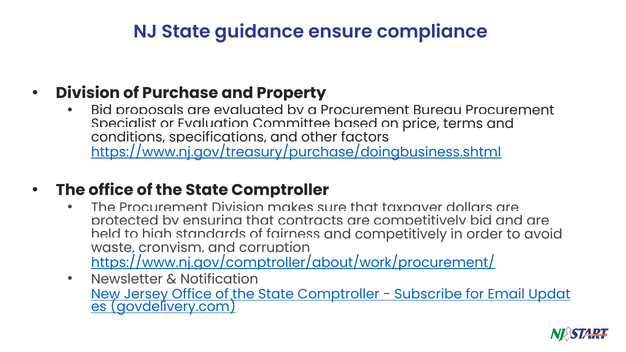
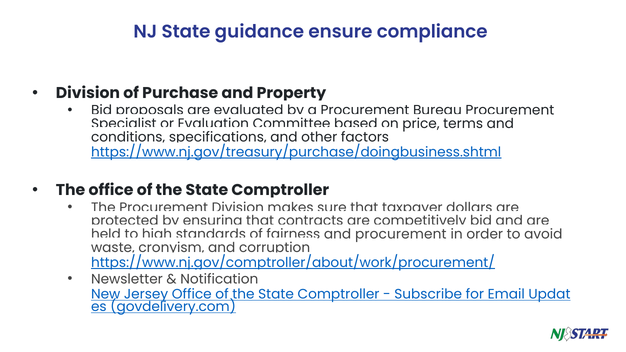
and competitively: competitively -> procurement
